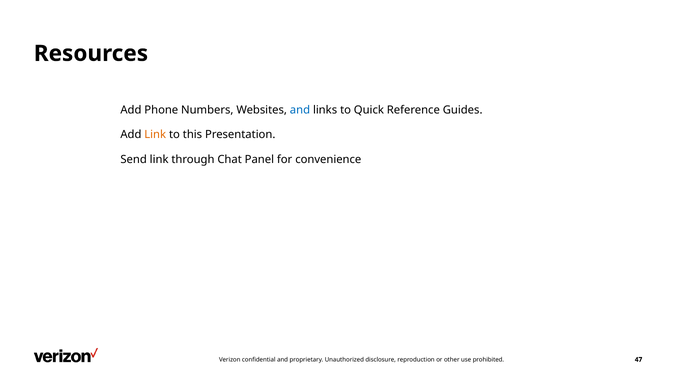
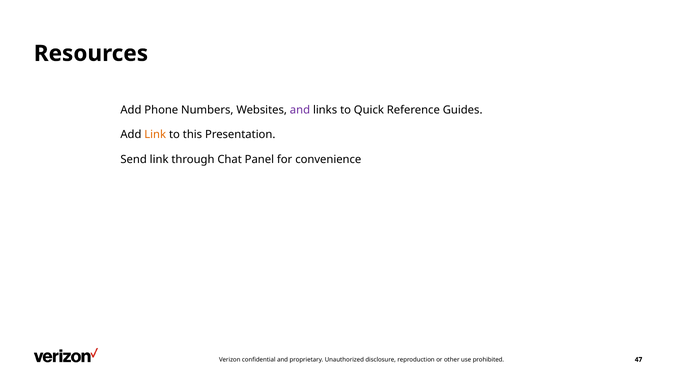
and at (300, 110) colour: blue -> purple
